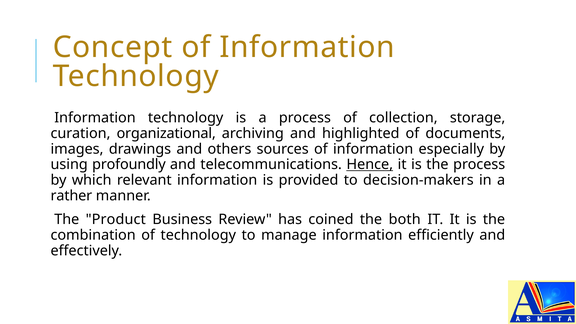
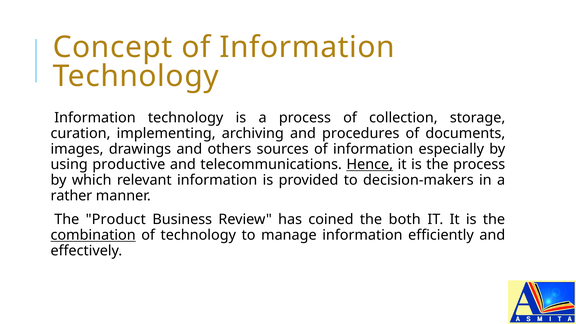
organizational: organizational -> implementing
highlighted: highlighted -> procedures
profoundly: profoundly -> productive
combination underline: none -> present
